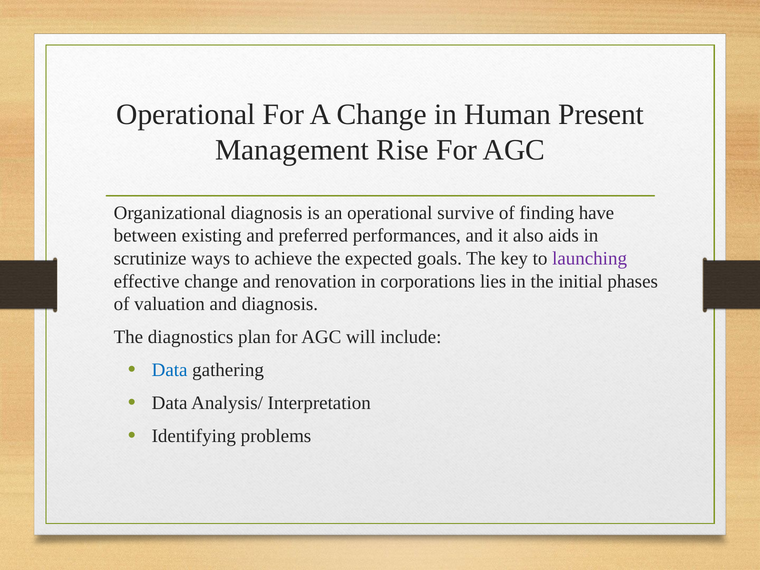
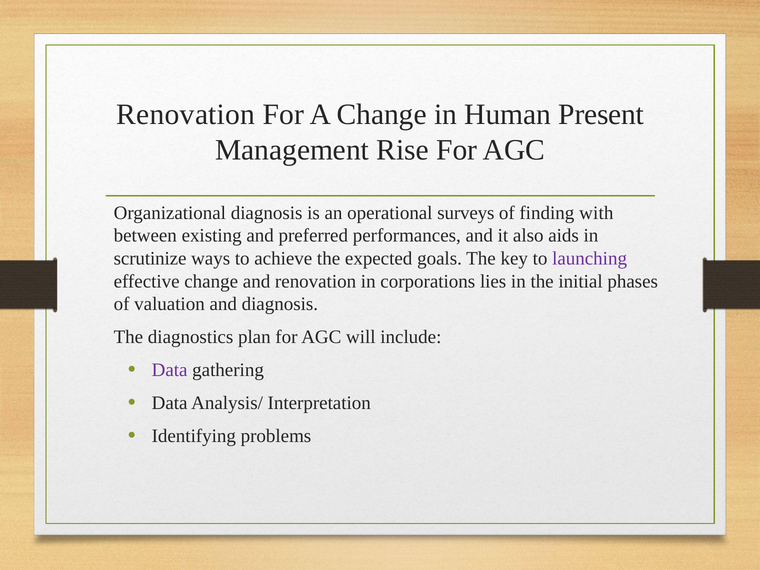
Operational at (186, 115): Operational -> Renovation
survive: survive -> surveys
have: have -> with
Data at (170, 370) colour: blue -> purple
